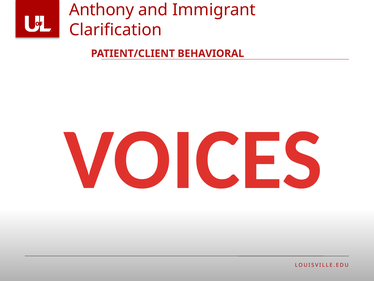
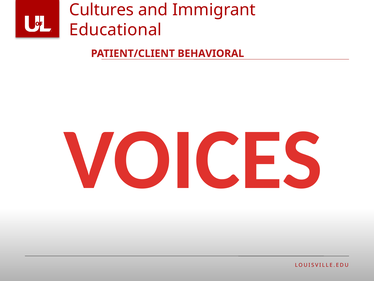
Anthony: Anthony -> Cultures
Clarification: Clarification -> Educational
